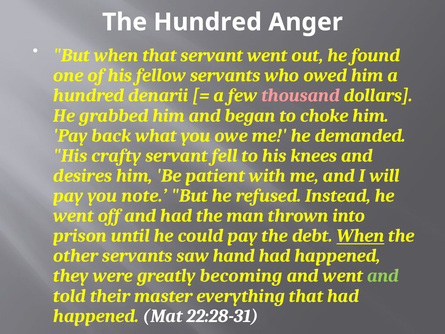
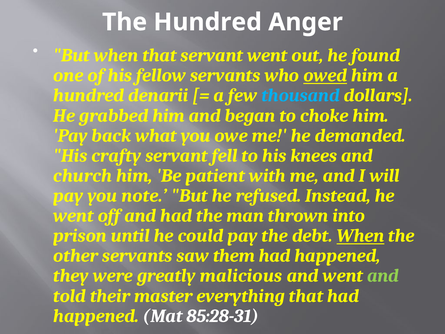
owed underline: none -> present
thousand colour: pink -> light blue
desires: desires -> church
hand: hand -> them
becoming: becoming -> malicious
22:28-31: 22:28-31 -> 85:28-31
